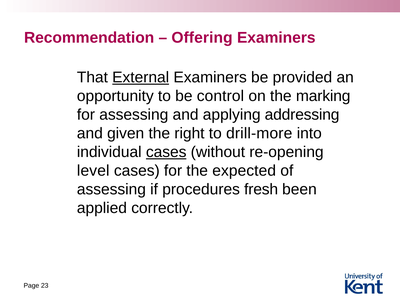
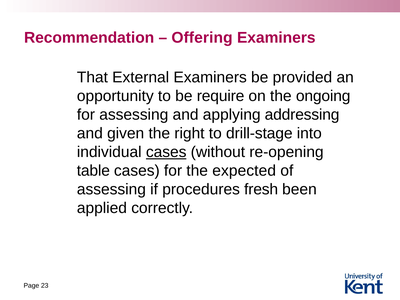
External underline: present -> none
control: control -> require
marking: marking -> ongoing
drill-more: drill-more -> drill-stage
level: level -> table
